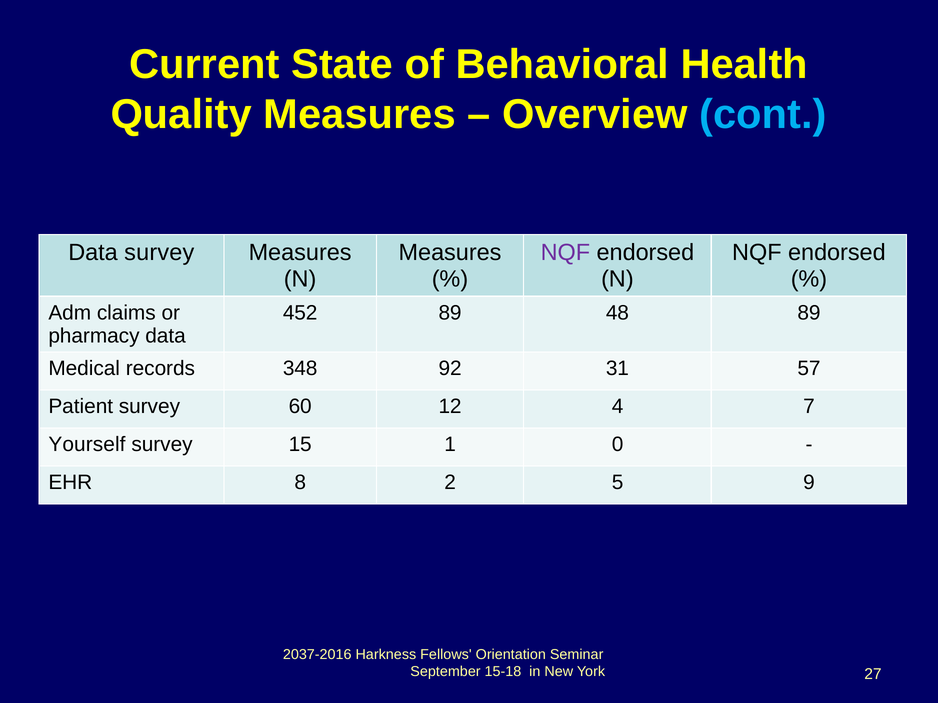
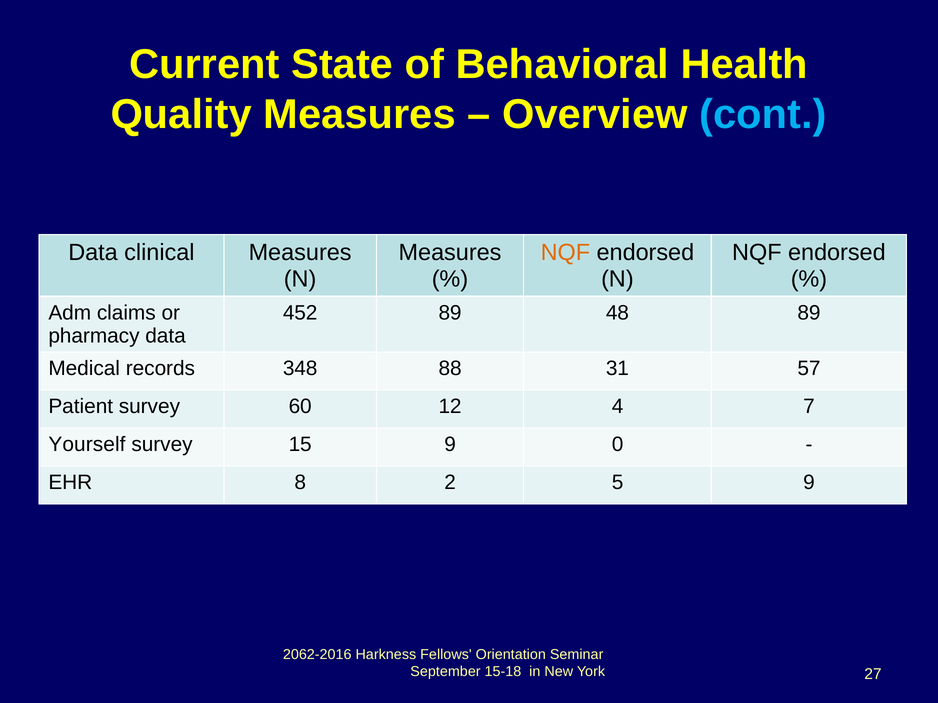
Data survey: survey -> clinical
NQF at (565, 253) colour: purple -> orange
92: 92 -> 88
15 1: 1 -> 9
2037-2016: 2037-2016 -> 2062-2016
